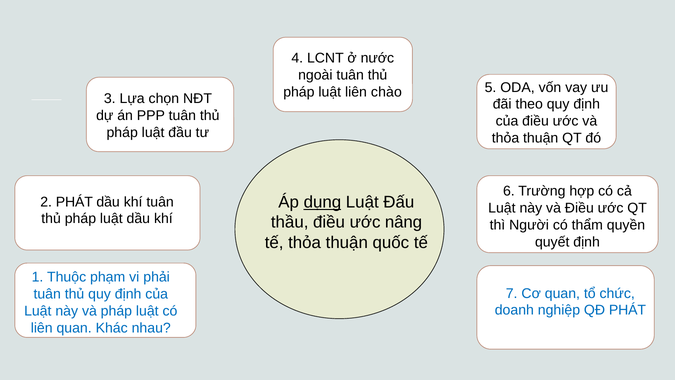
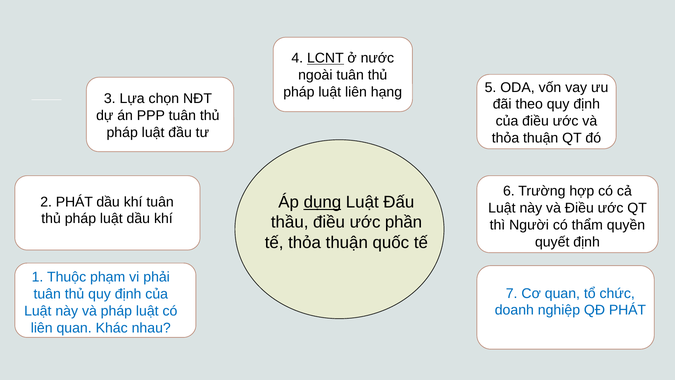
LCNT underline: none -> present
chào: chào -> hạng
nâng: nâng -> phần
